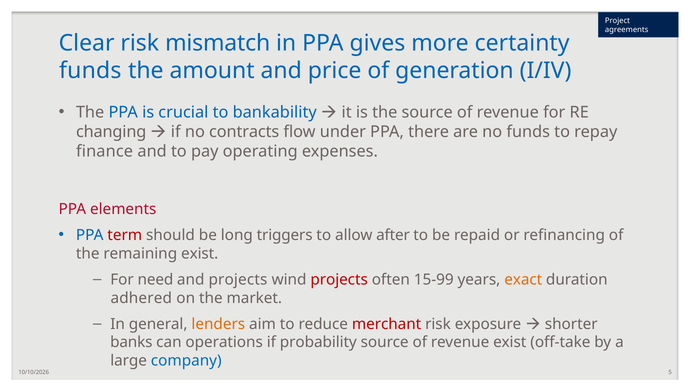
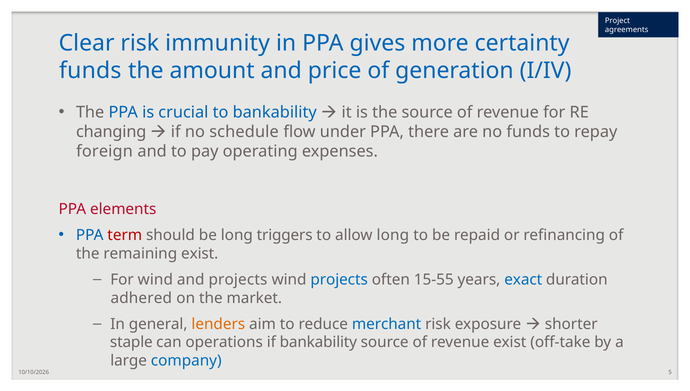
mismatch: mismatch -> immunity
contracts: contracts -> schedule
finance: finance -> foreign
allow after: after -> long
For need: need -> wind
projects at (339, 280) colour: red -> blue
15-99: 15-99 -> 15-55
exact colour: orange -> blue
merchant colour: red -> blue
banks: banks -> staple
if probability: probability -> bankability
